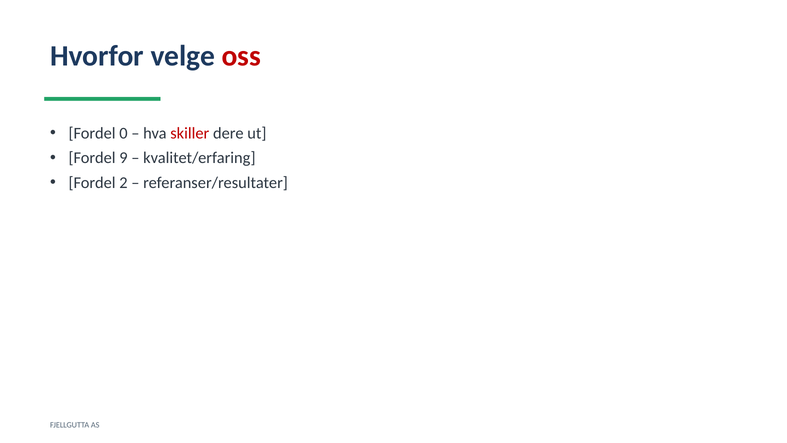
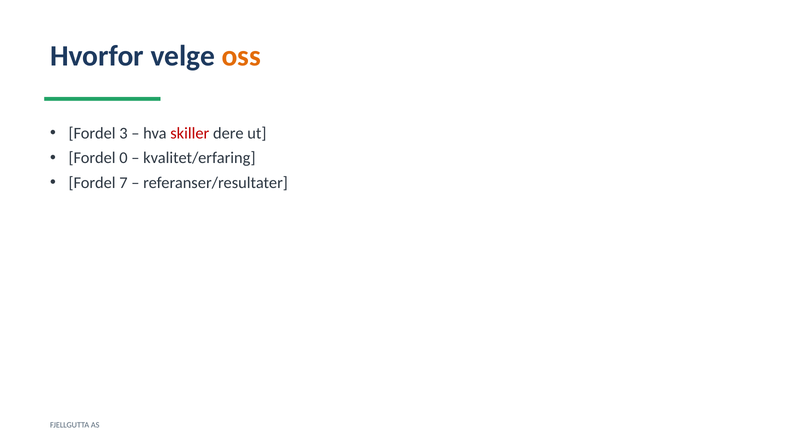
oss colour: red -> orange
0: 0 -> 3
9: 9 -> 0
2: 2 -> 7
